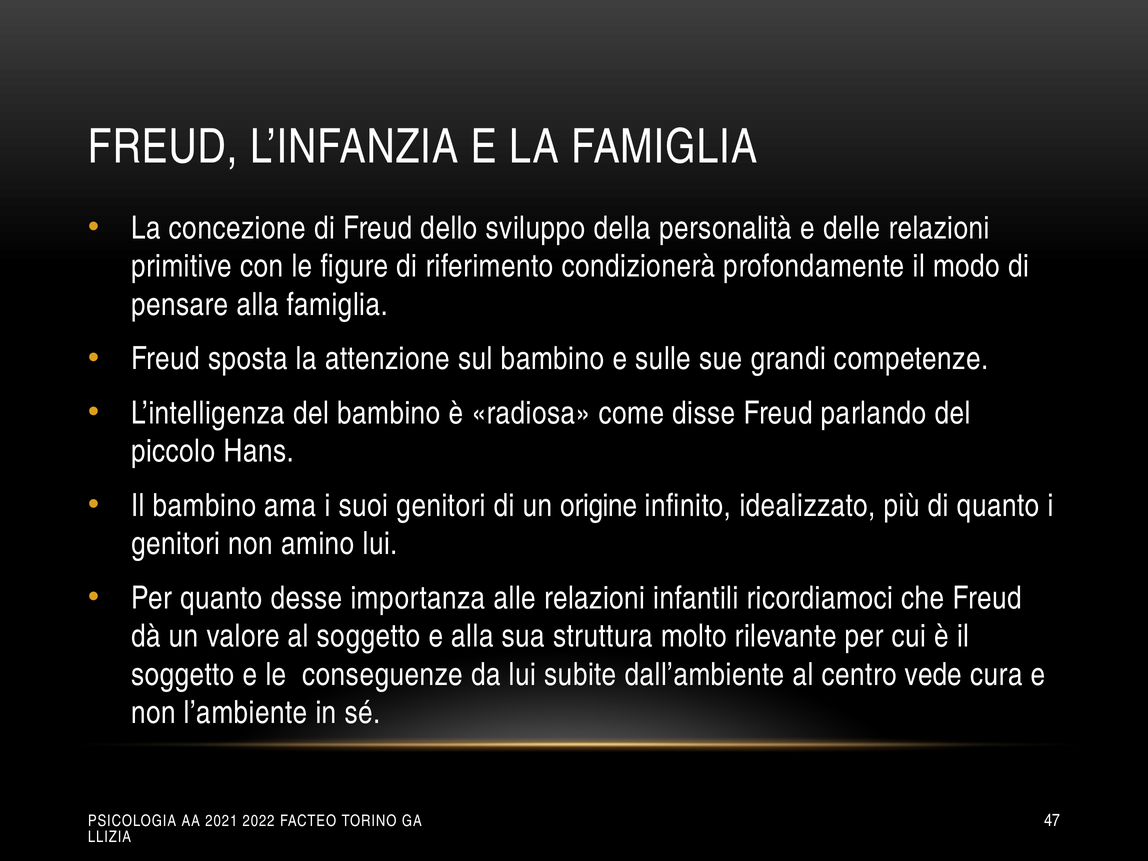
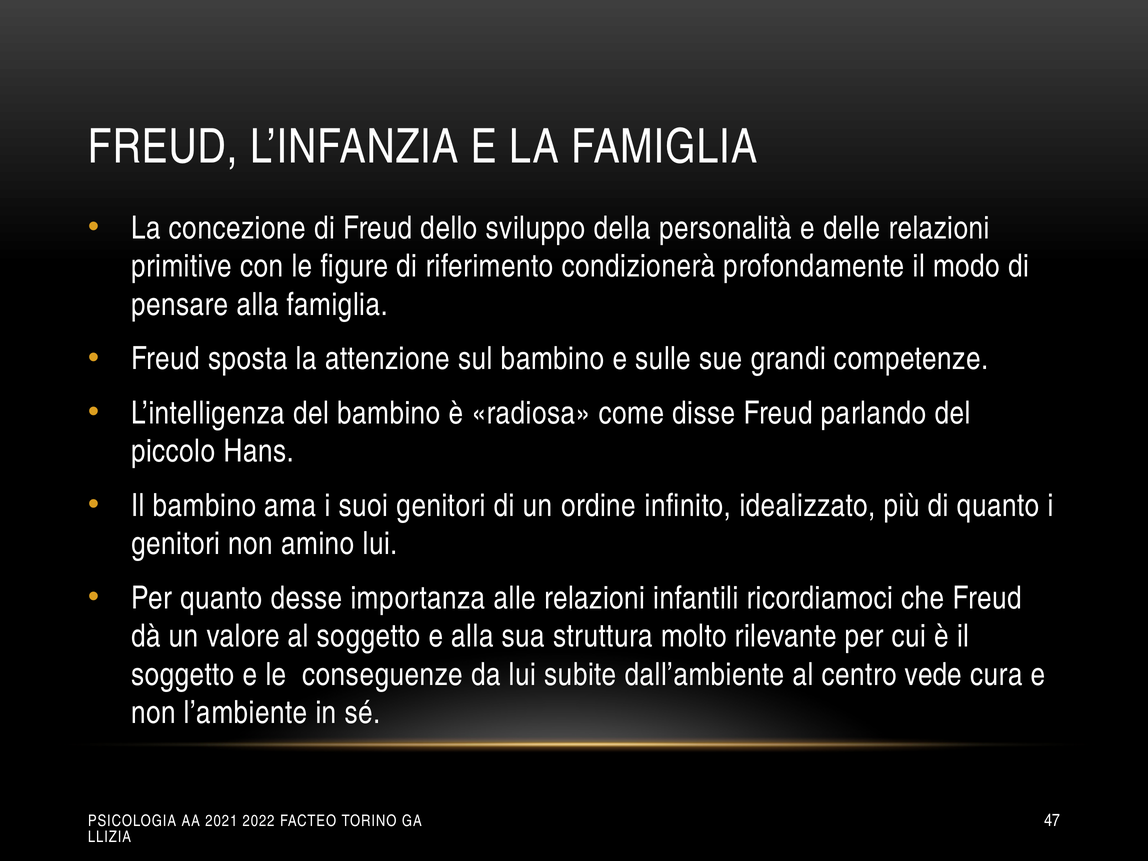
origine: origine -> ordine
